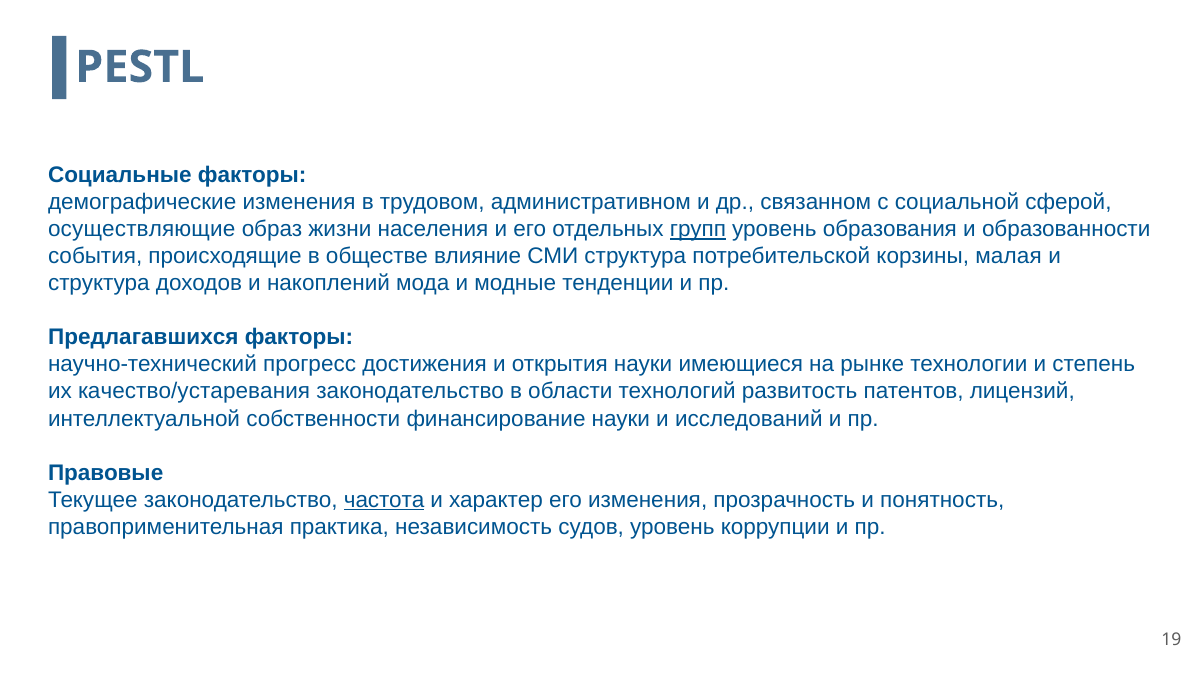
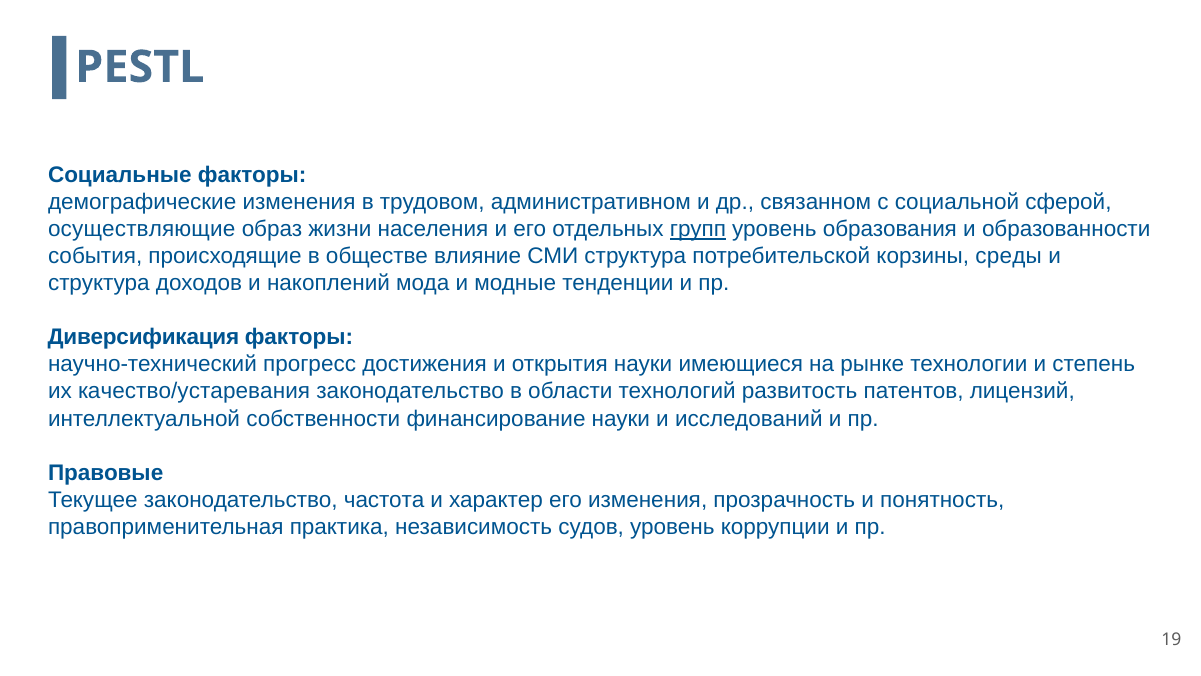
малая: малая -> среды
Предлагавшихся: Предлагавшихся -> Диверсификация
частота underline: present -> none
